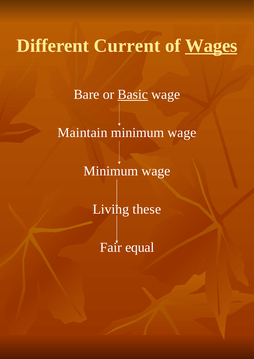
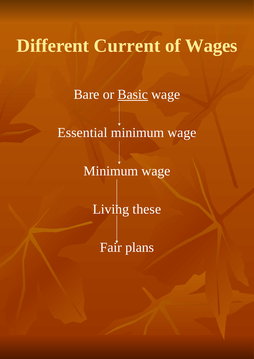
Wages underline: present -> none
Maintain: Maintain -> Essential
equal: equal -> plans
